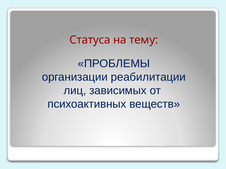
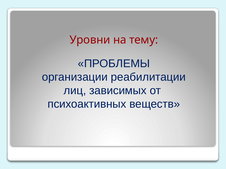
Статуса: Статуса -> Уровни
